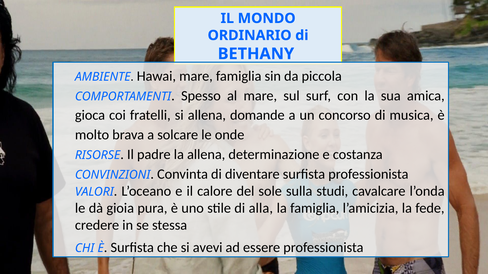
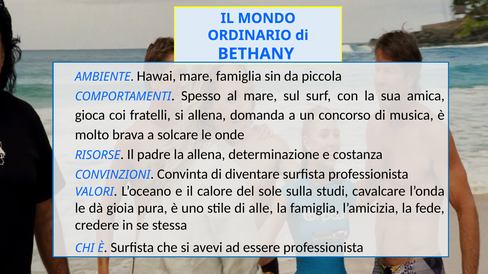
domande: domande -> domanda
alla: alla -> alle
